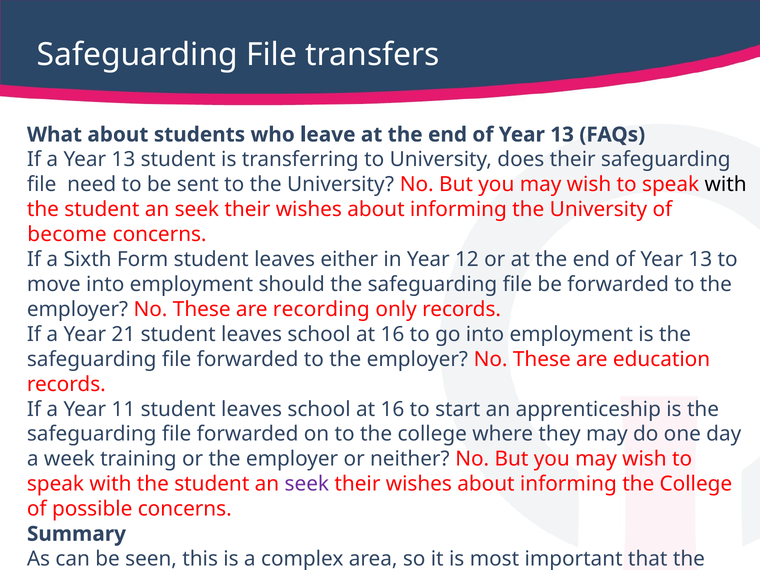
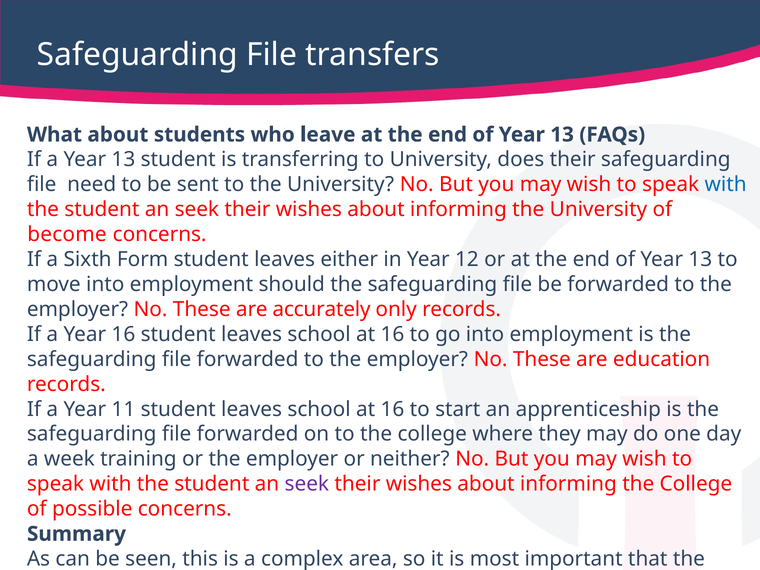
with at (726, 185) colour: black -> blue
recording: recording -> accurately
Year 21: 21 -> 16
